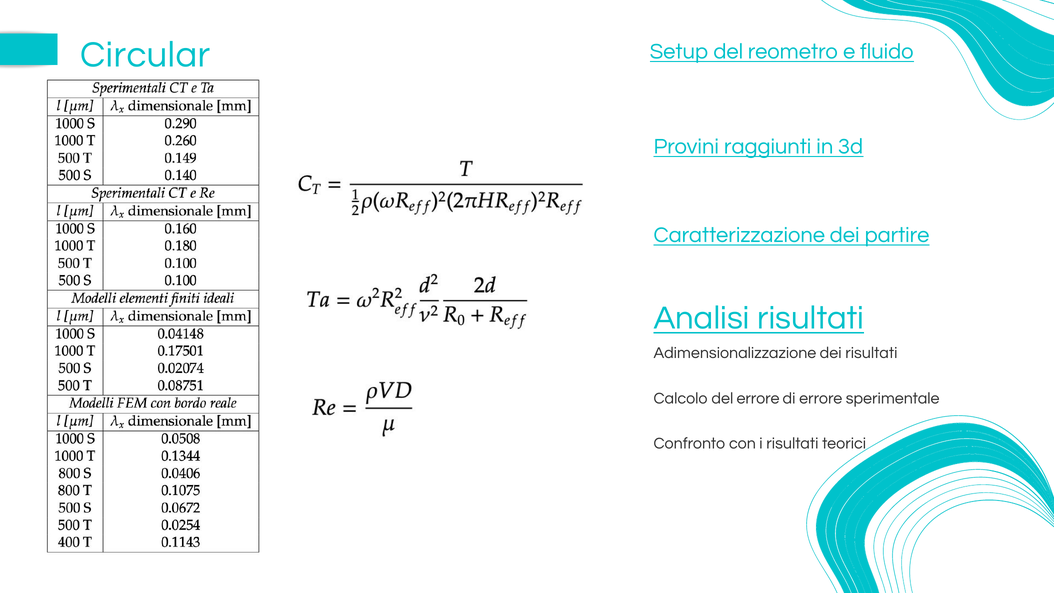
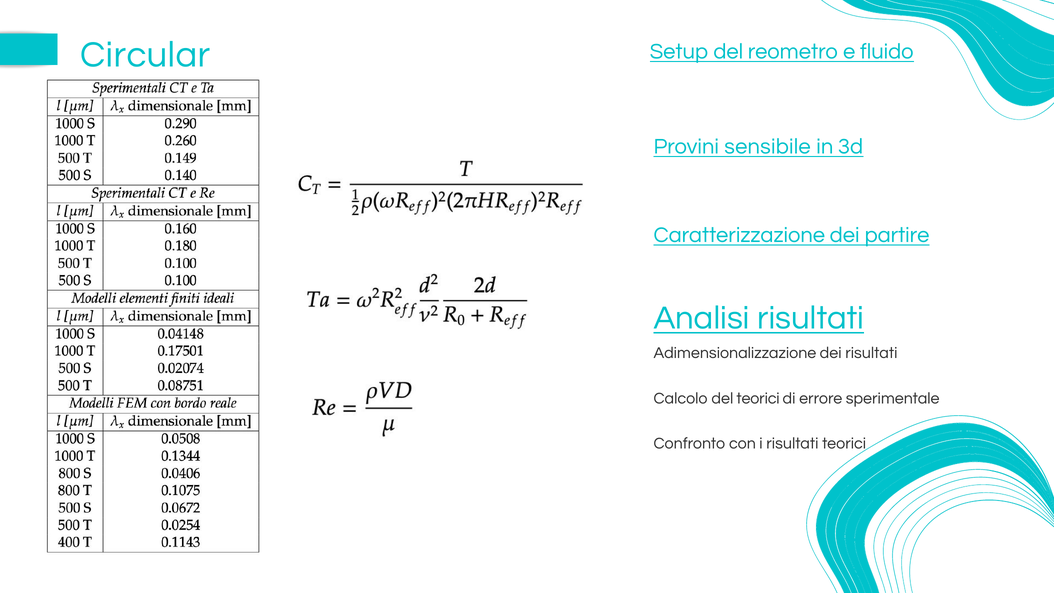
raggiunti: raggiunti -> sensibile
del errore: errore -> teorici
